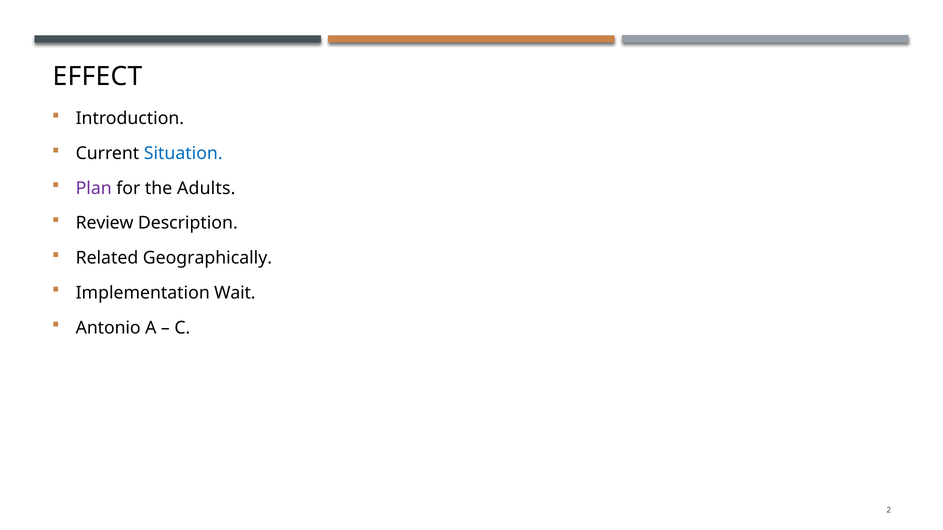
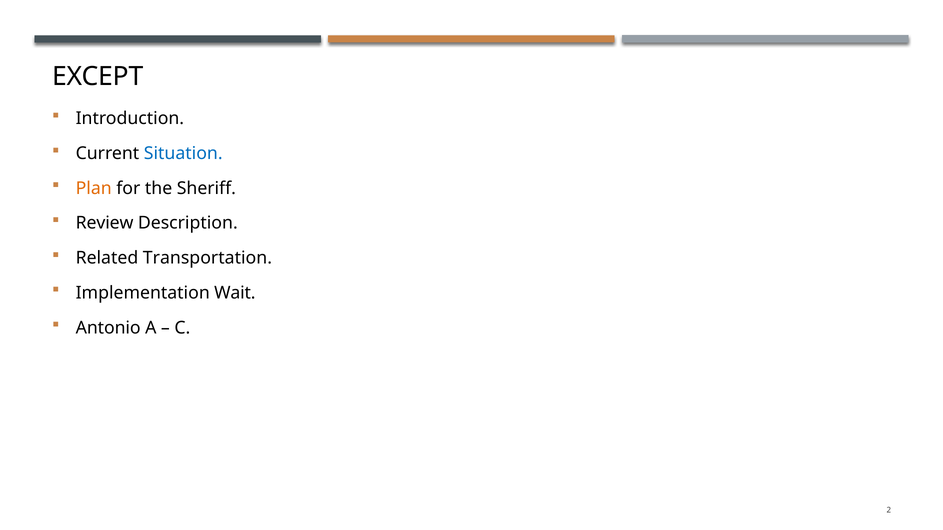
EFFECT: EFFECT -> EXCEPT
Plan colour: purple -> orange
Adults: Adults -> Sheriff
Geographically: Geographically -> Transportation
